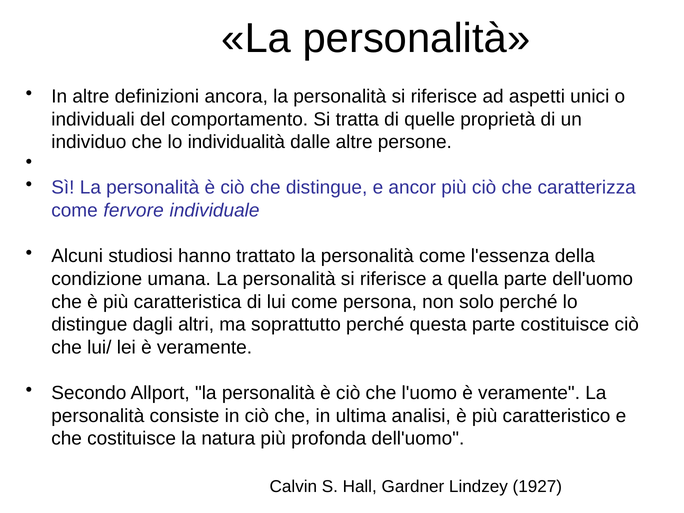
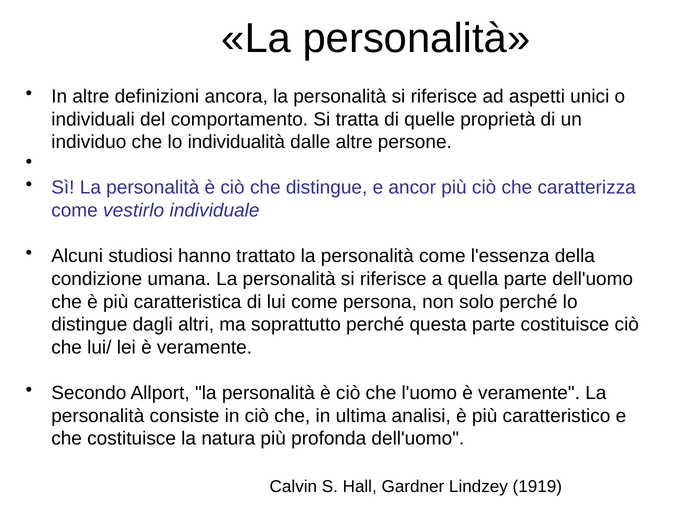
fervore: fervore -> vestirlo
1927: 1927 -> 1919
